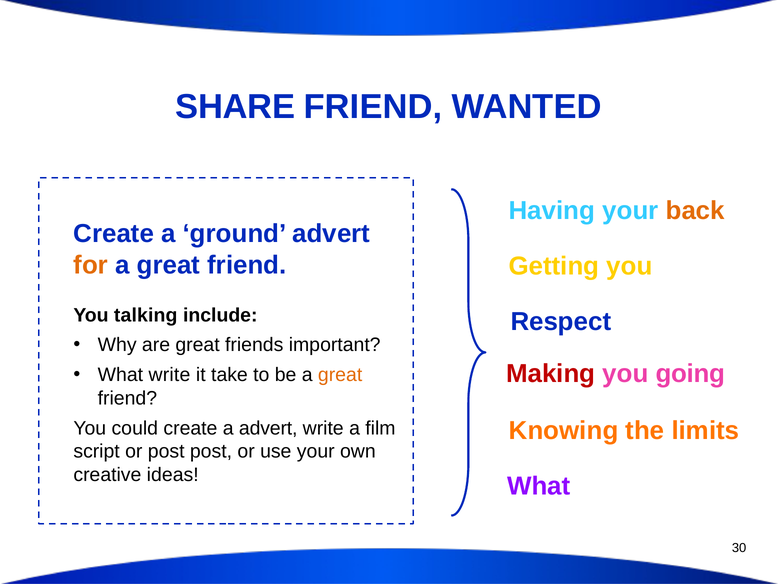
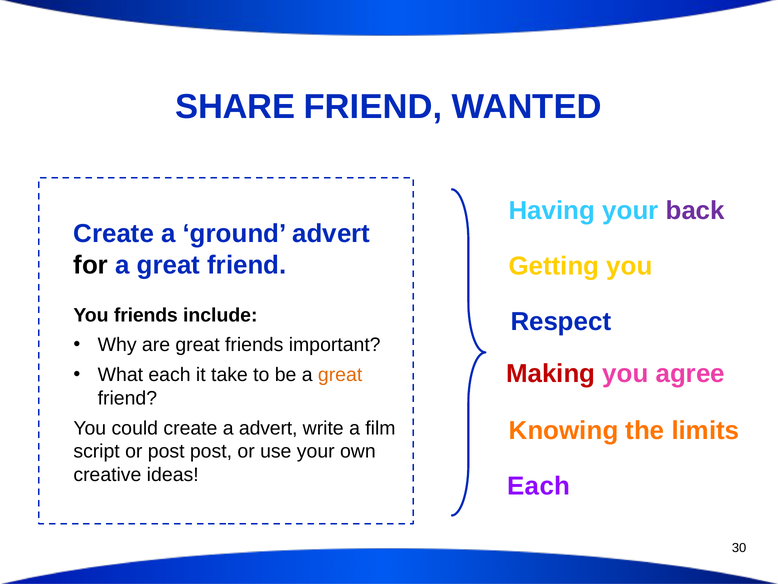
back colour: orange -> purple
for colour: orange -> black
You talking: talking -> friends
going: going -> agree
What write: write -> each
What at (539, 486): What -> Each
